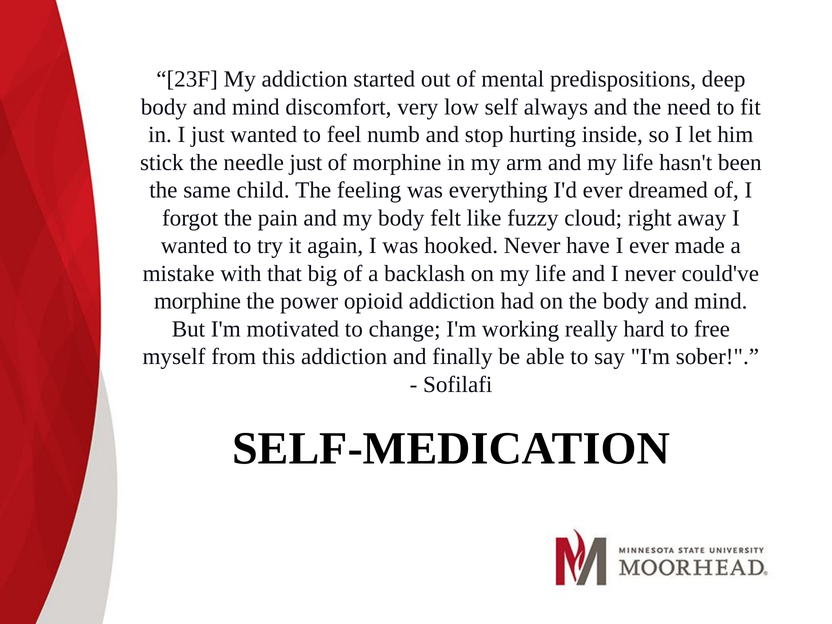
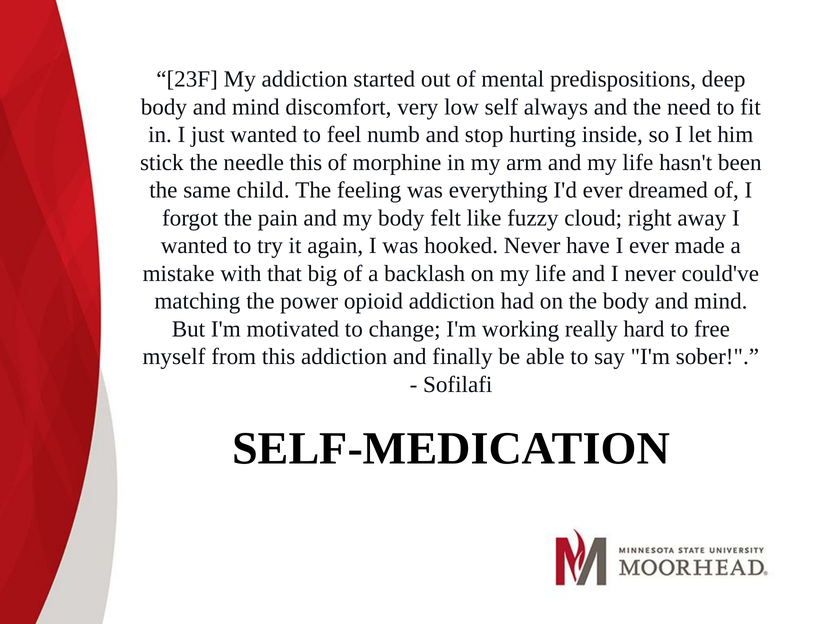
needle just: just -> this
morphine at (197, 301): morphine -> matching
